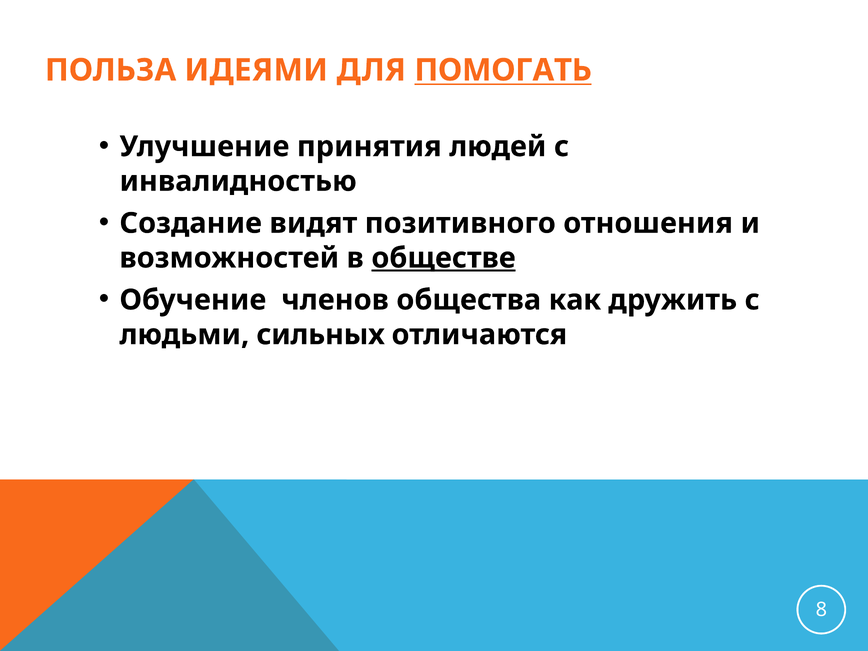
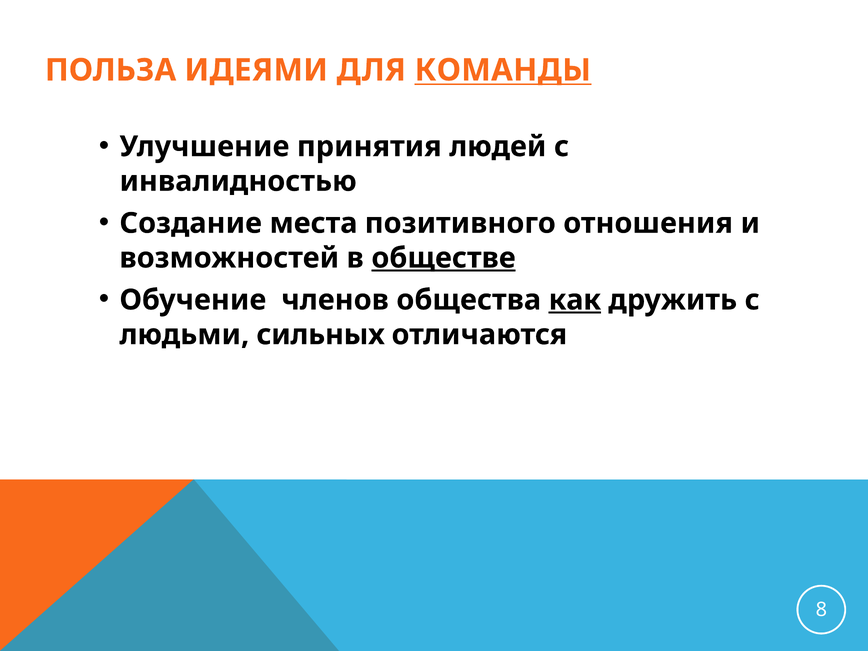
ПОМОГАТЬ: ПОМОГАТЬ -> КОМАНДЫ
видят: видят -> места
как underline: none -> present
